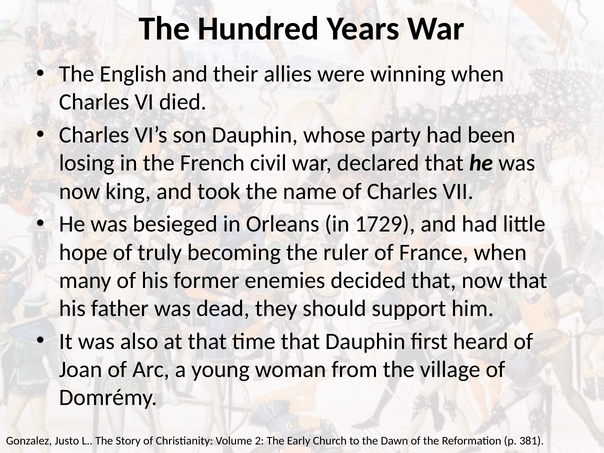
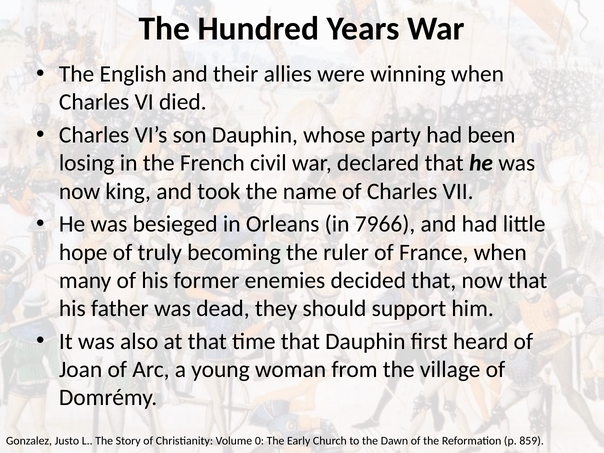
1729: 1729 -> 7966
2: 2 -> 0
381: 381 -> 859
